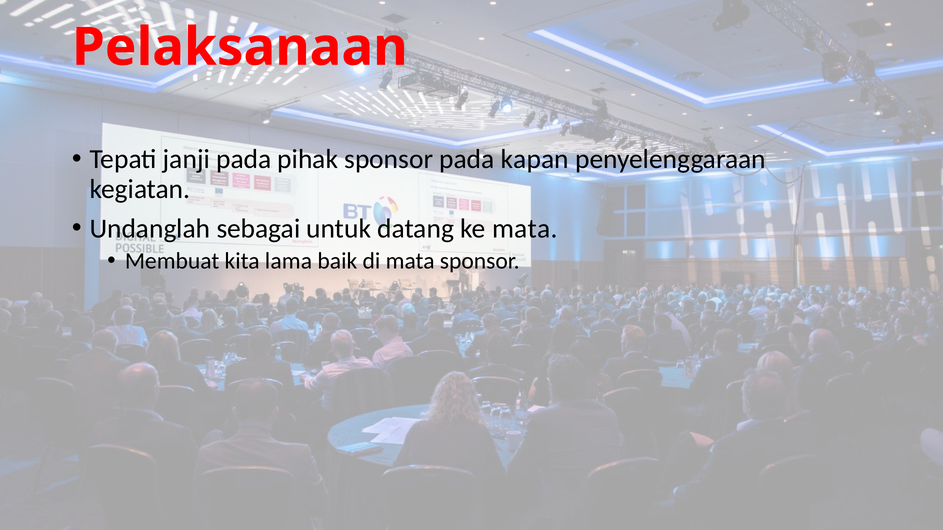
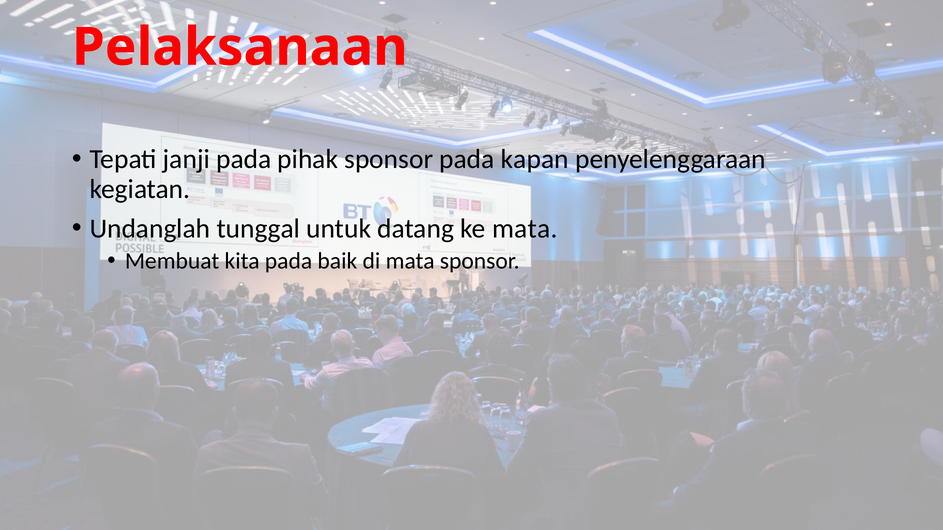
sebagai: sebagai -> tunggal
kita lama: lama -> pada
